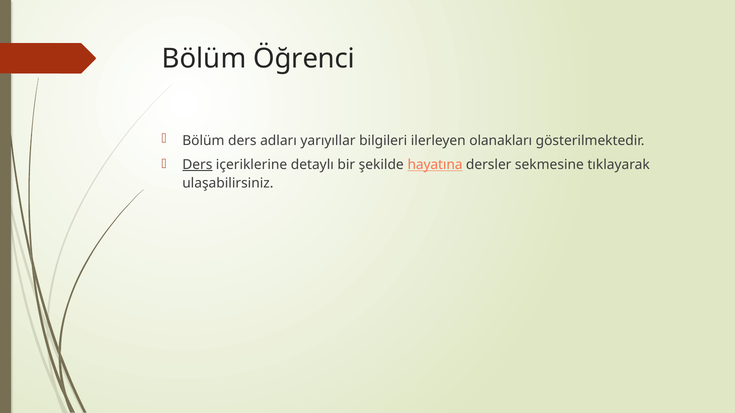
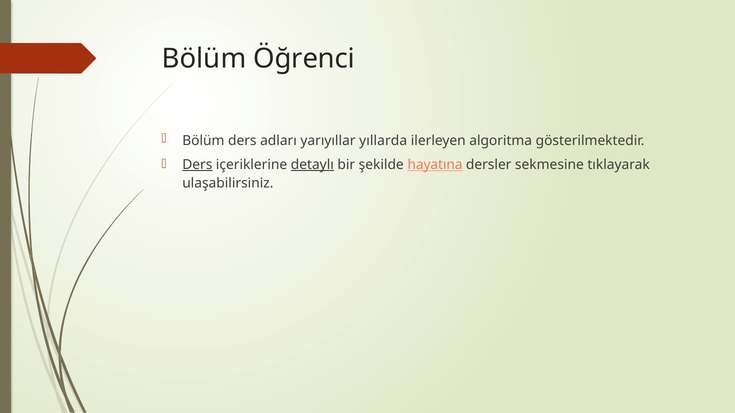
bilgileri: bilgileri -> yıllarda
olanakları: olanakları -> algoritma
detaylı underline: none -> present
